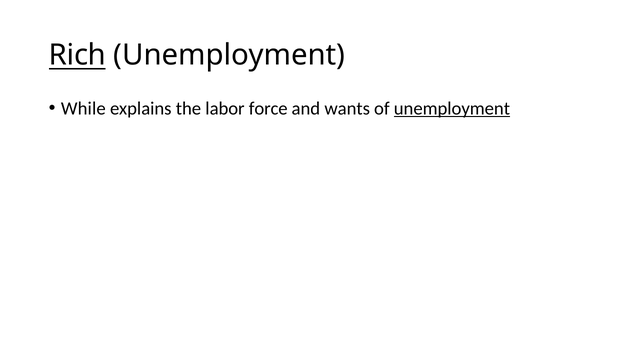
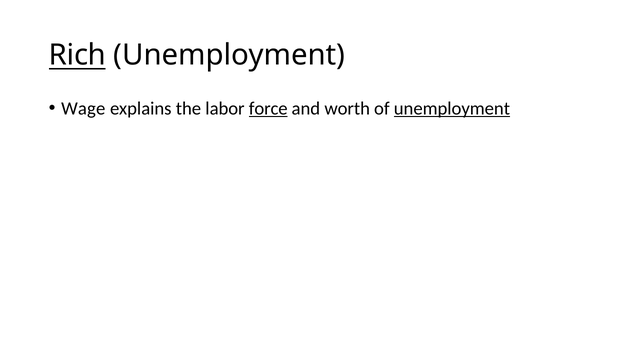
While: While -> Wage
force underline: none -> present
wants: wants -> worth
